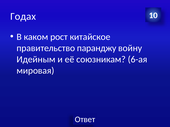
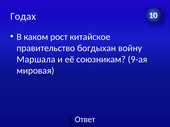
паранджу: паранджу -> богдыхан
Идейным: Идейным -> Маршала
6-ая: 6-ая -> 9-ая
